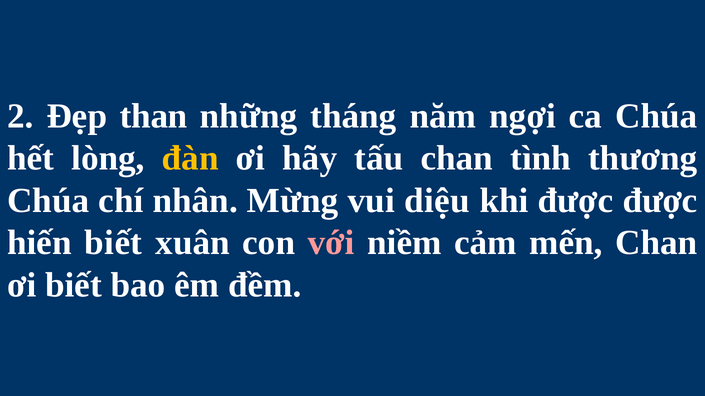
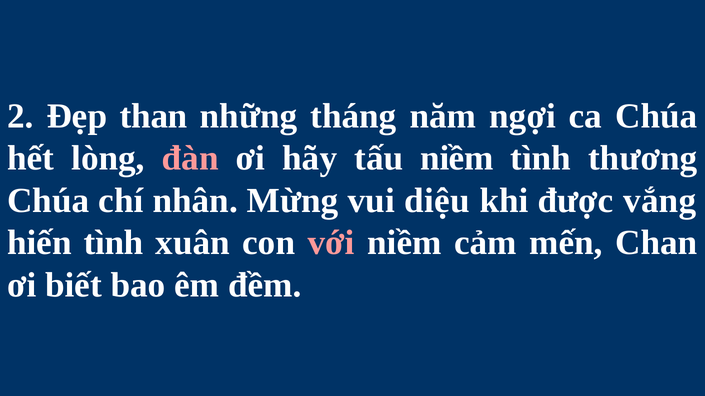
đàn colour: yellow -> pink
tấu chan: chan -> niềm
được được: được -> vắng
hiến biết: biết -> tình
